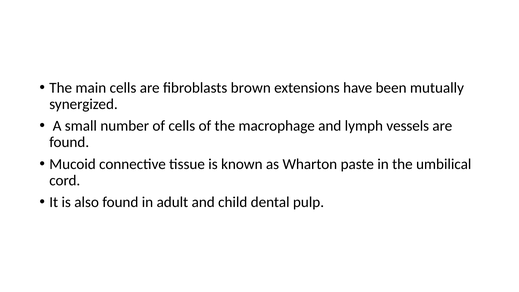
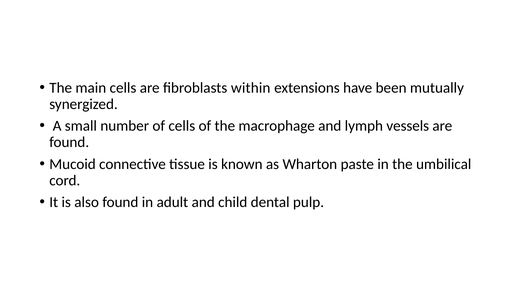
brown: brown -> within
